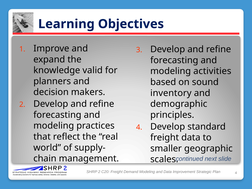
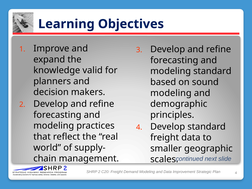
modeling activities: activities -> standard
inventory at (171, 93): inventory -> modeling
